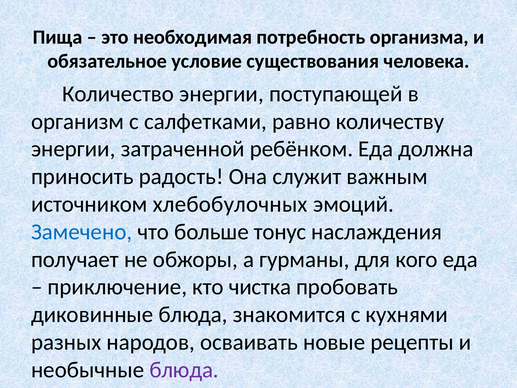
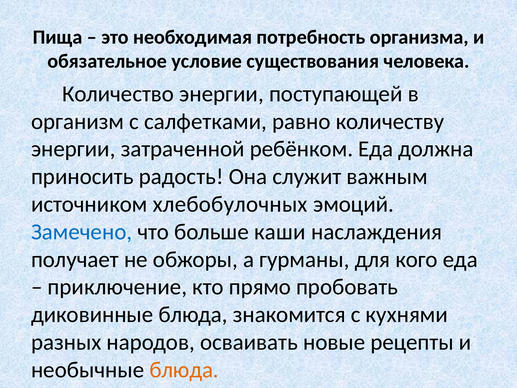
тонус: тонус -> каши
чистка: чистка -> прямо
блюда at (184, 370) colour: purple -> orange
